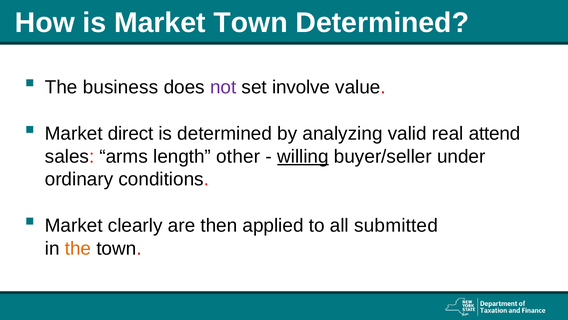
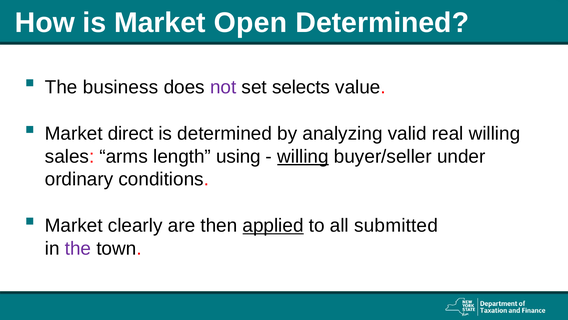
Market Town: Town -> Open
involve: involve -> selects
real attend: attend -> willing
other: other -> using
applied underline: none -> present
the at (78, 248) colour: orange -> purple
